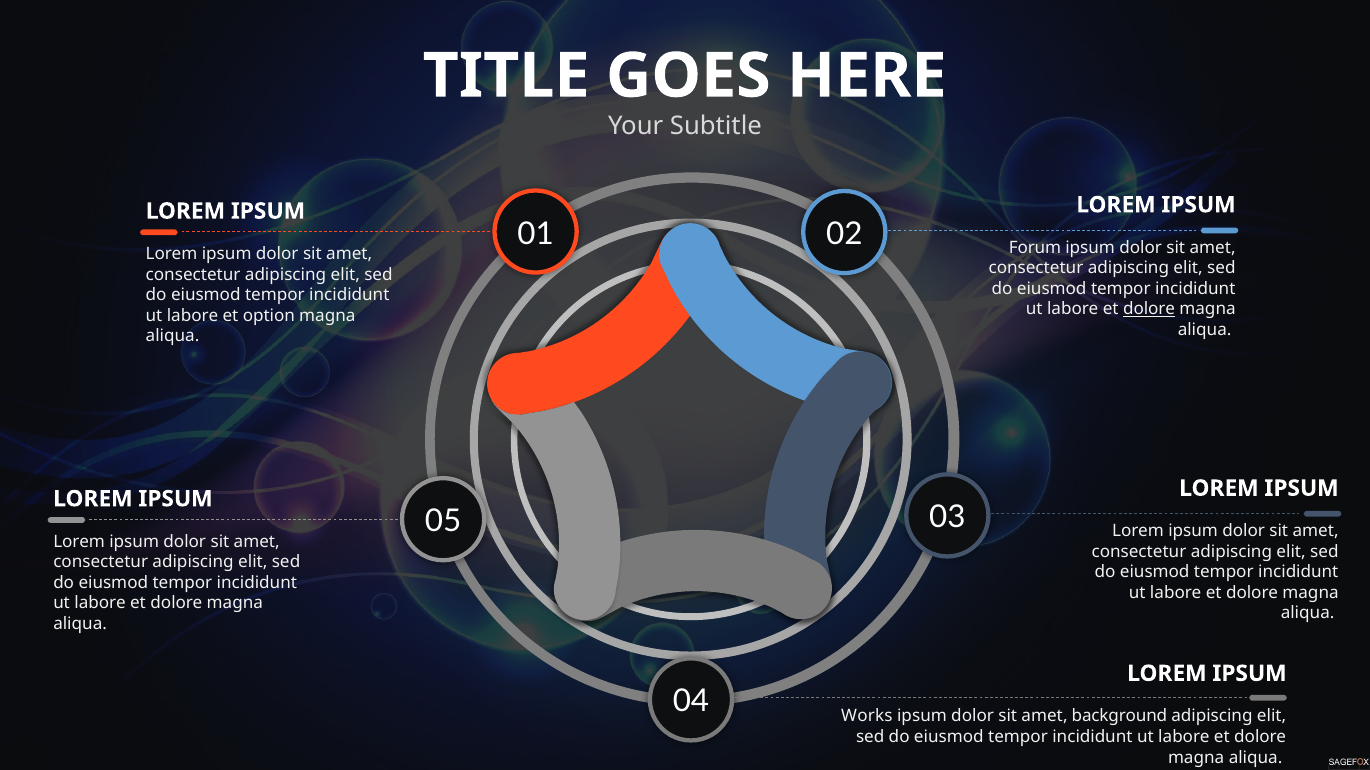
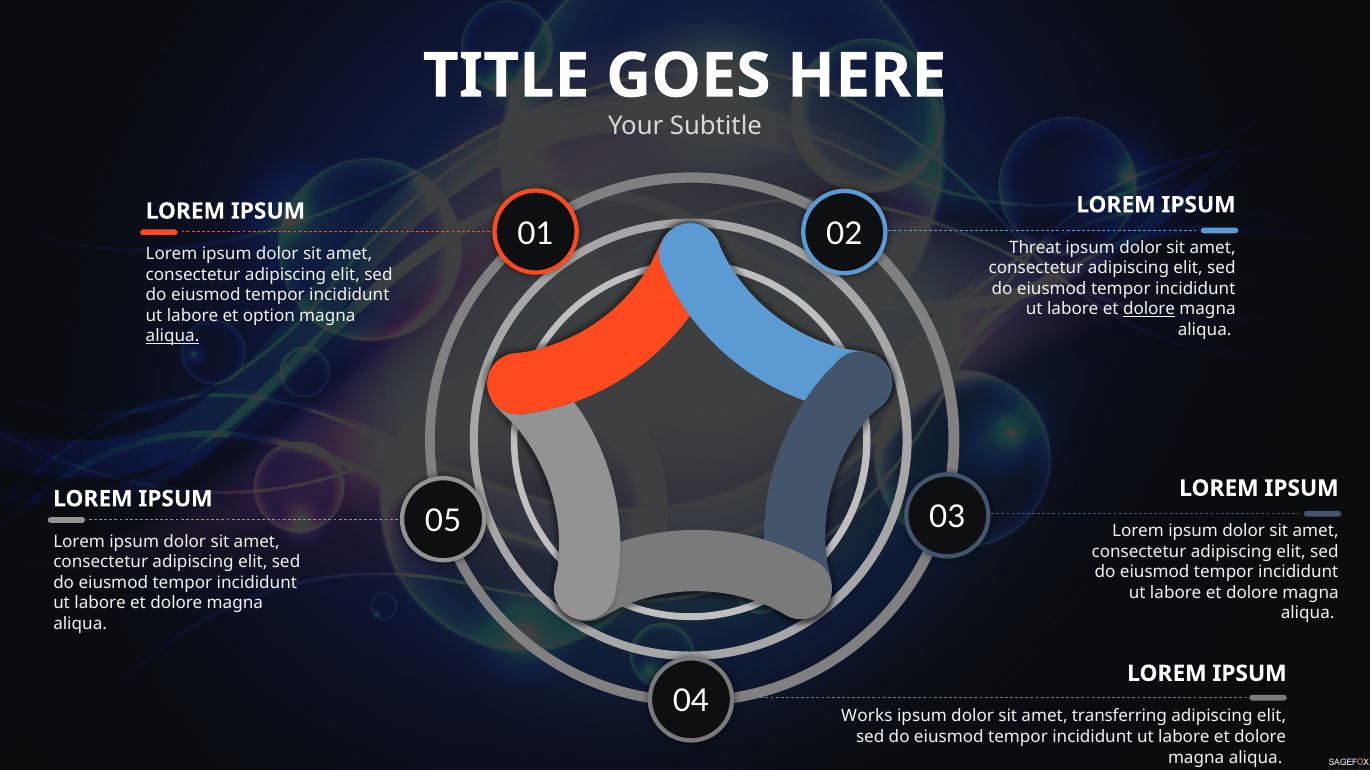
Forum: Forum -> Threat
aliqua at (173, 336) underline: none -> present
background: background -> transferring
